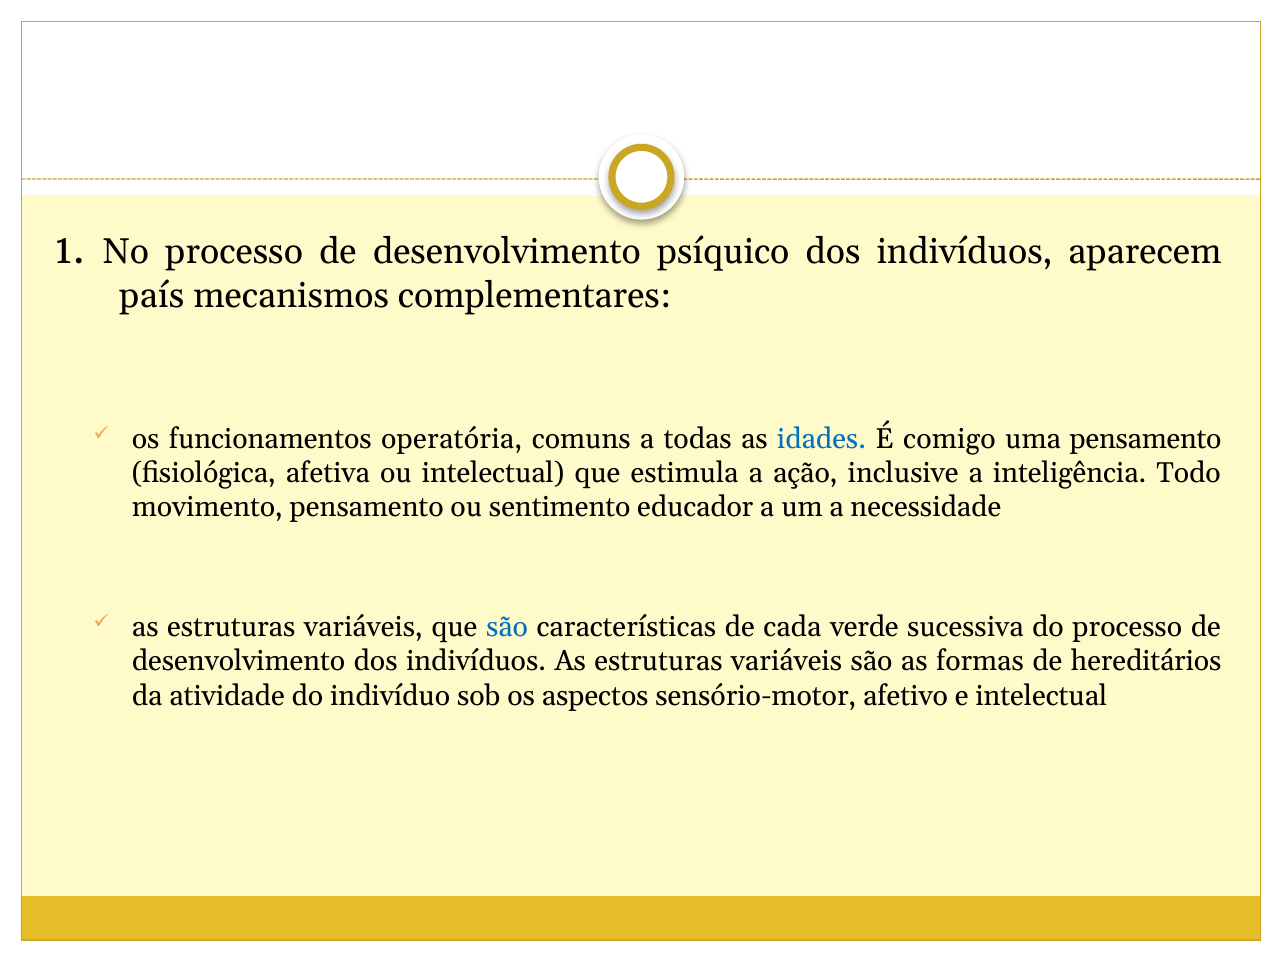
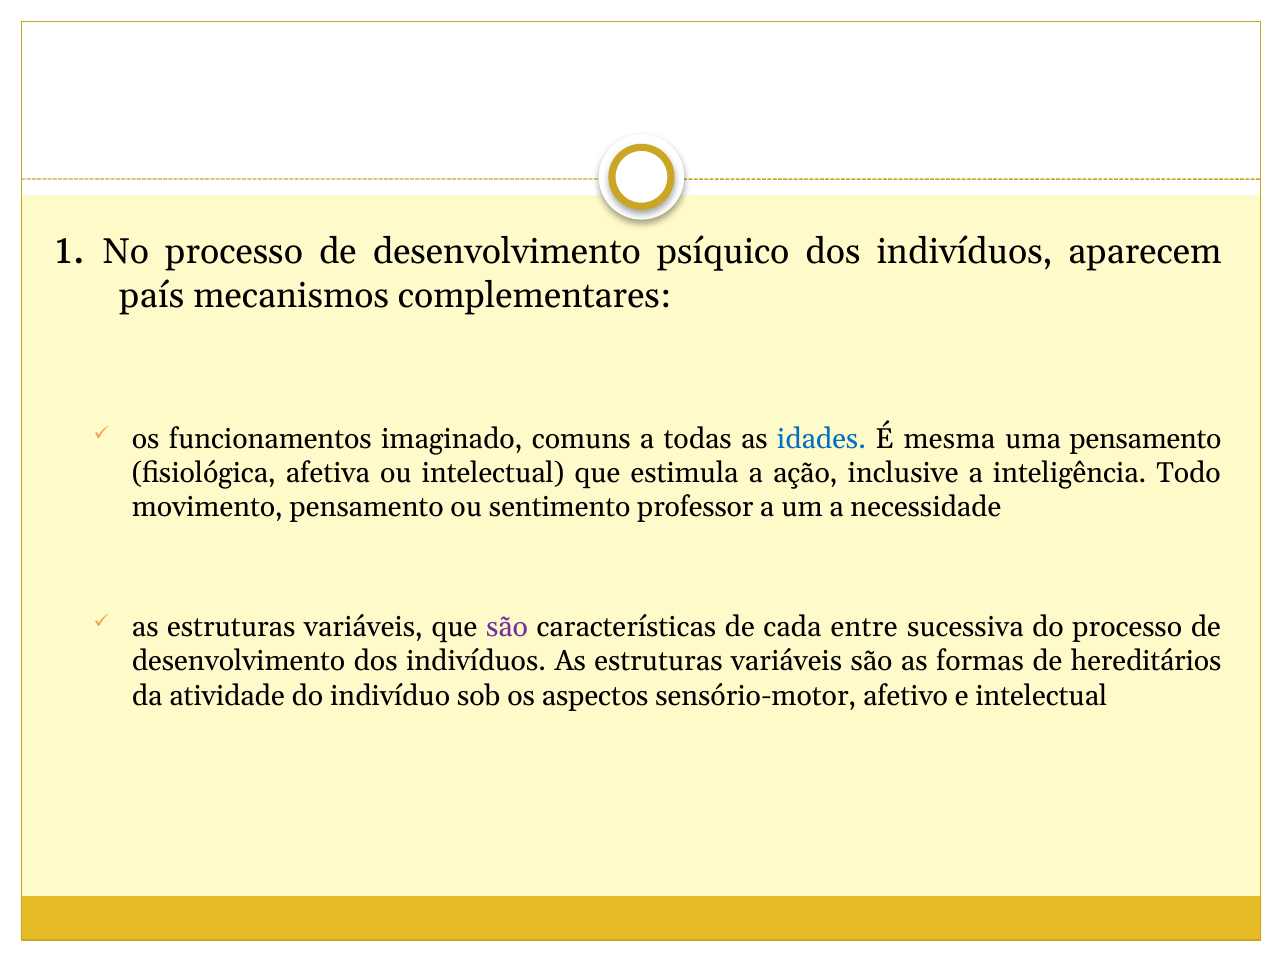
operatória: operatória -> imaginado
comigo: comigo -> mesma
educador: educador -> professor
são at (507, 627) colour: blue -> purple
verde: verde -> entre
